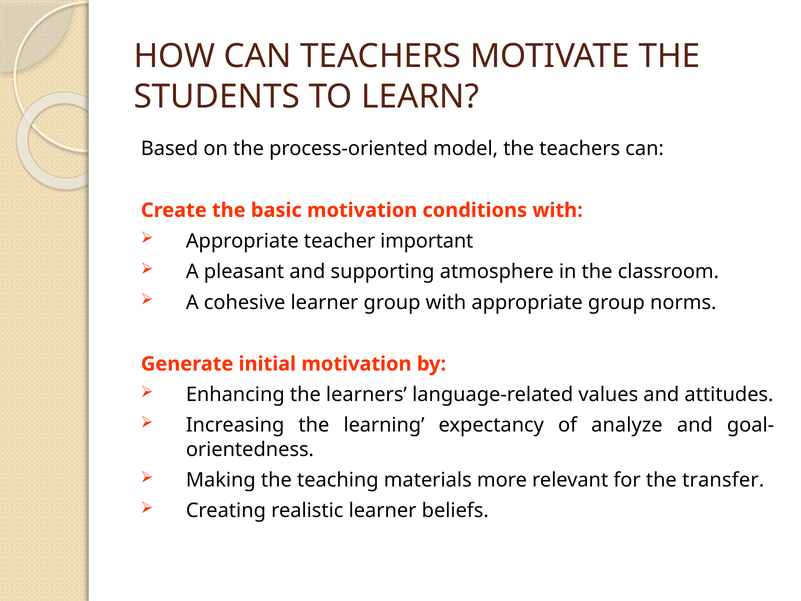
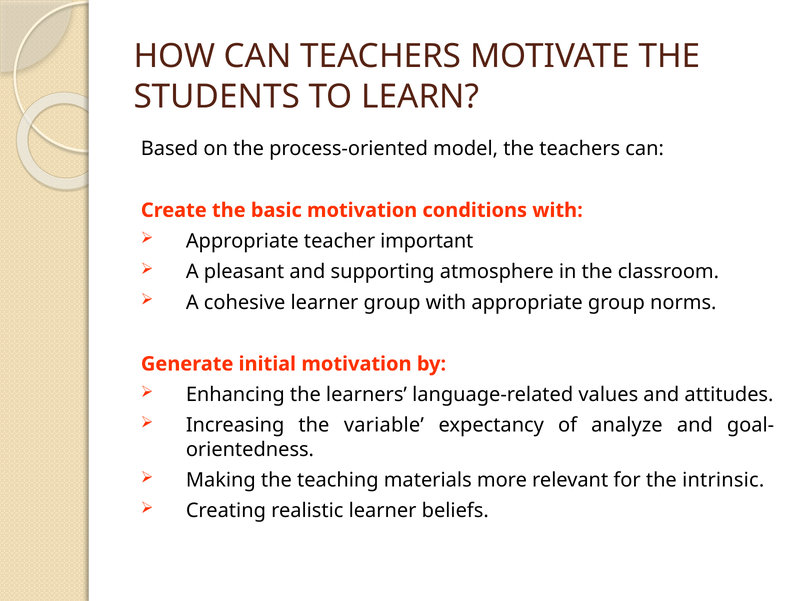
learning: learning -> variable
transfer: transfer -> intrinsic
